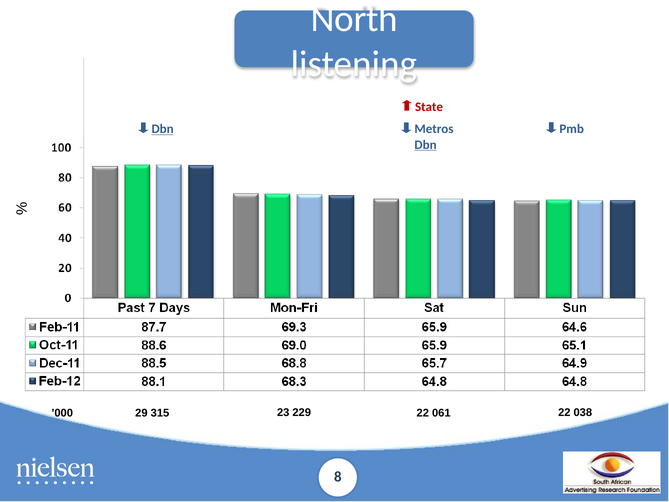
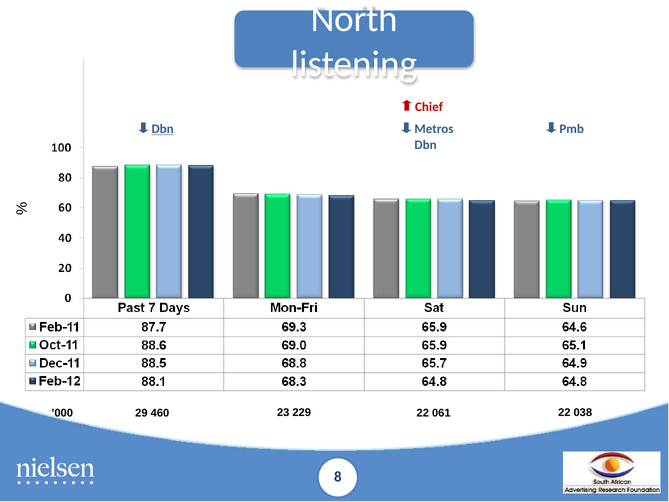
State: State -> Chief
Dbn at (426, 145) underline: present -> none
315: 315 -> 460
